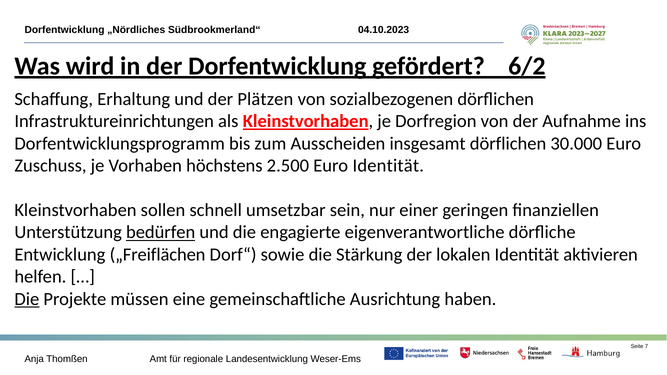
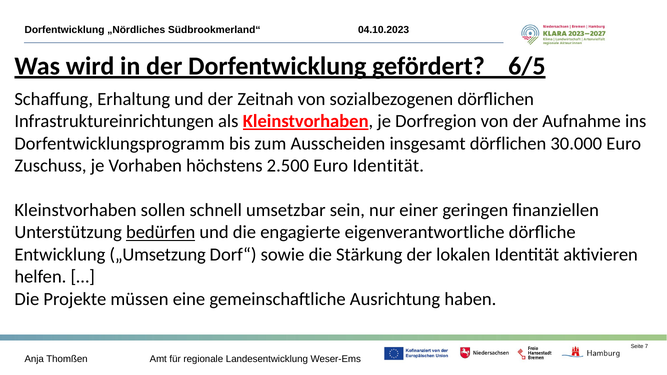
6/2: 6/2 -> 6/5
Plätzen: Plätzen -> Zeitnah
„Freiflächen: „Freiflächen -> „Umsetzung
Die at (27, 299) underline: present -> none
